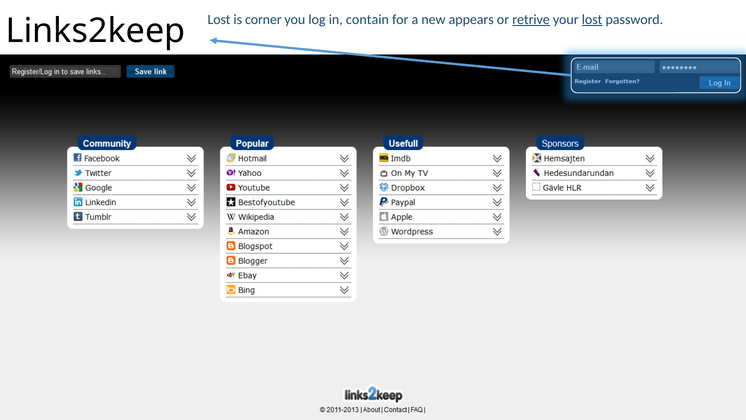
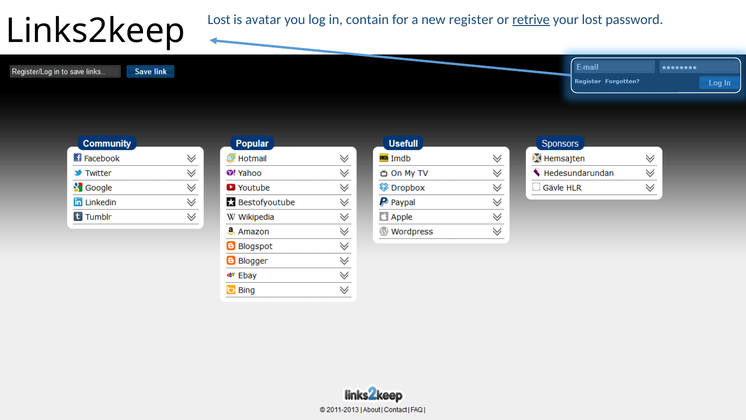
corner: corner -> avatar
appears: appears -> register
lost at (592, 20) underline: present -> none
